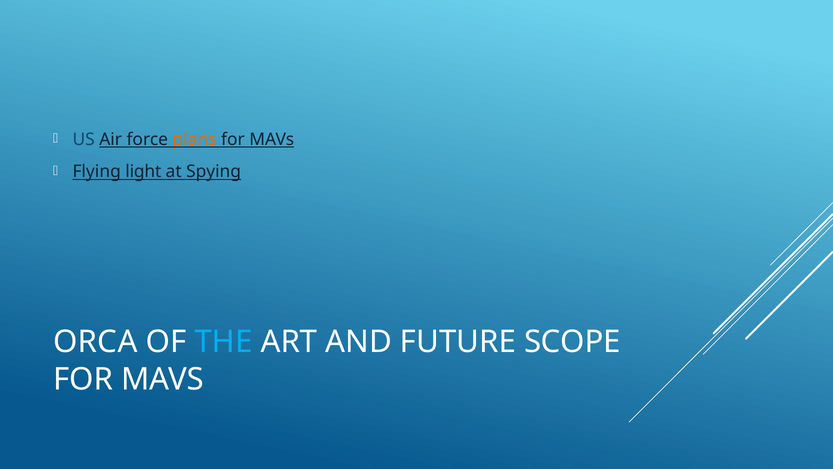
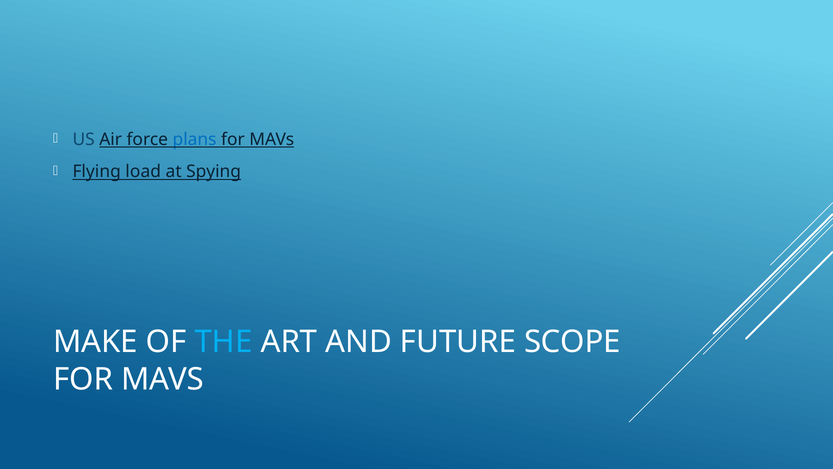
plans colour: orange -> blue
light: light -> load
ORCA: ORCA -> MAKE
